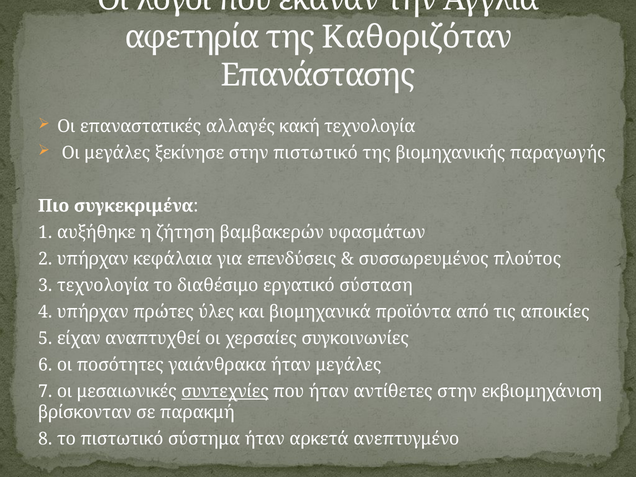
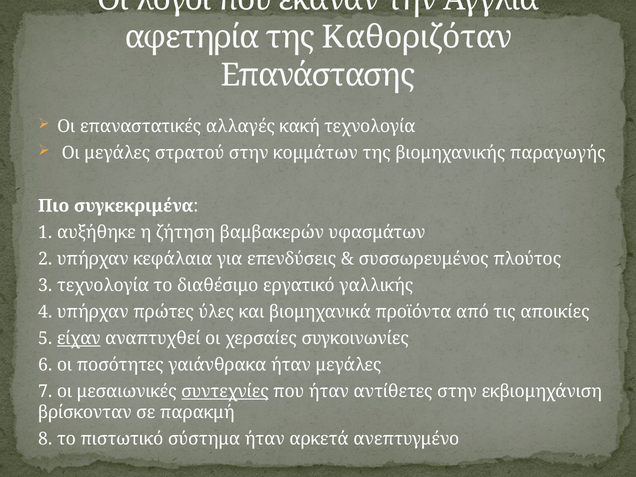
ξεκίνησε: ξεκίνησε -> στρατού
στην πιστωτικό: πιστωτικό -> κομμάτων
σύσταση: σύσταση -> γαλλικής
είχαν underline: none -> present
